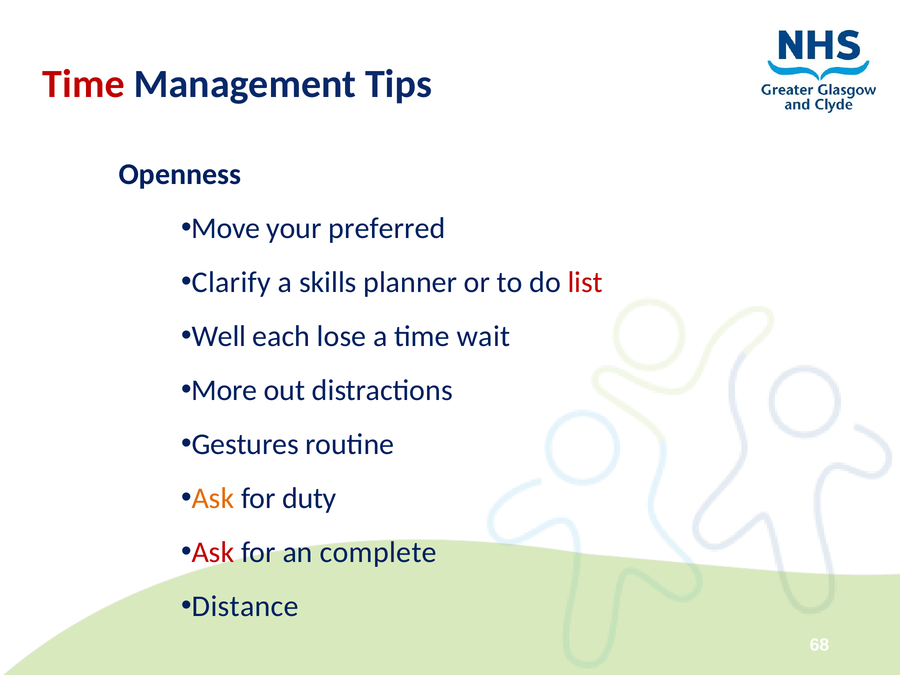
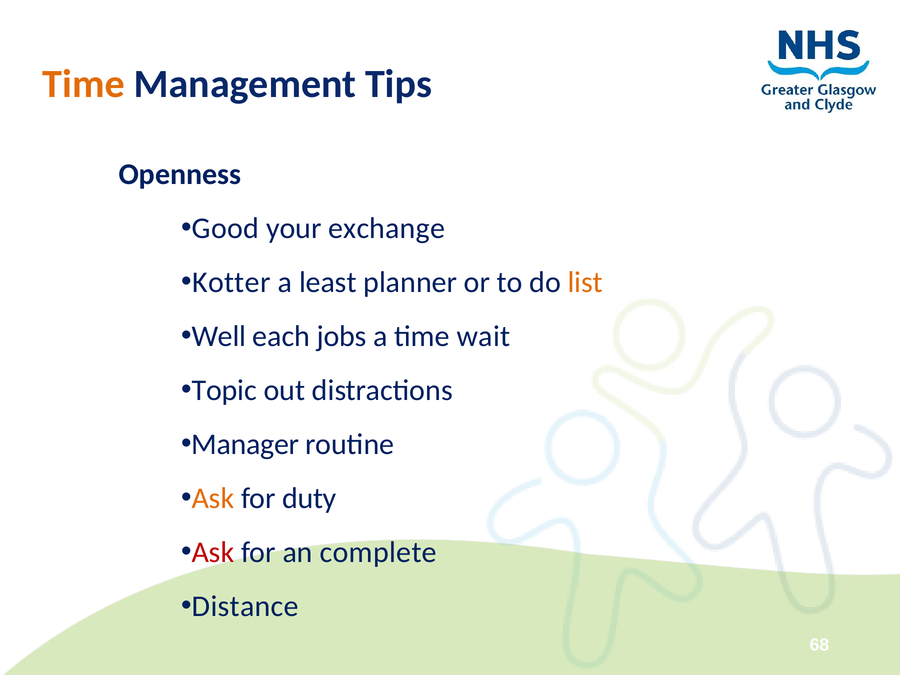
Time at (84, 84) colour: red -> orange
Move: Move -> Good
preferred: preferred -> exchange
Clarify: Clarify -> Kotter
skills: skills -> least
list colour: red -> orange
lose: lose -> jobs
More: More -> Topic
Gestures: Gestures -> Manager
